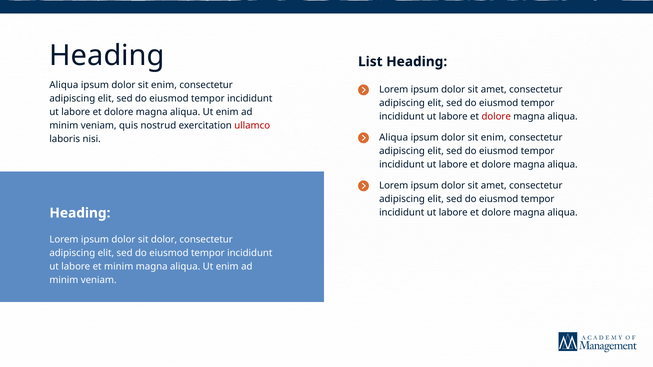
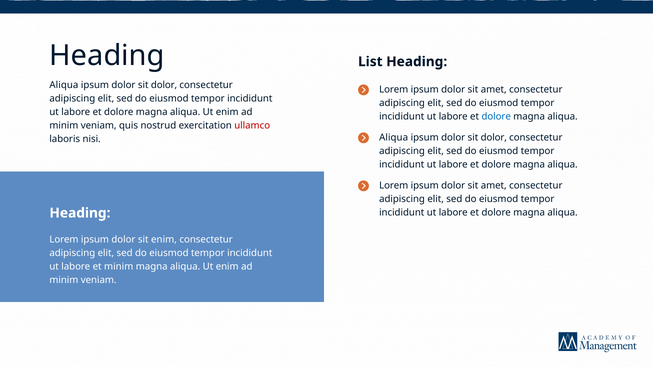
enim at (164, 85): enim -> dolor
dolore at (496, 117) colour: red -> blue
enim at (494, 138): enim -> dolor
sit dolor: dolor -> enim
